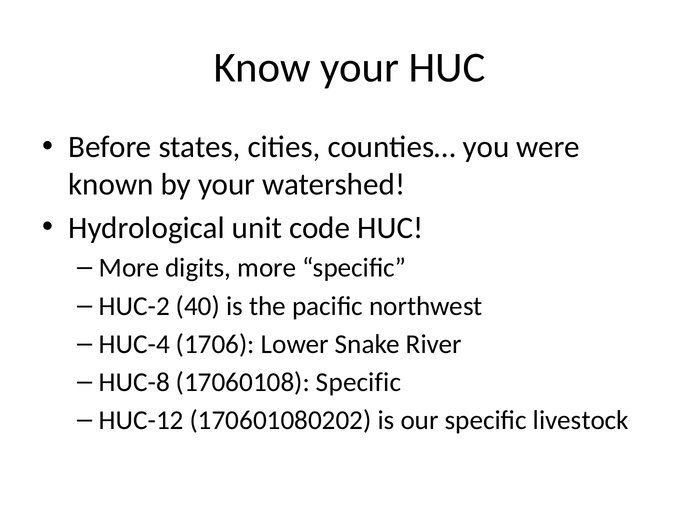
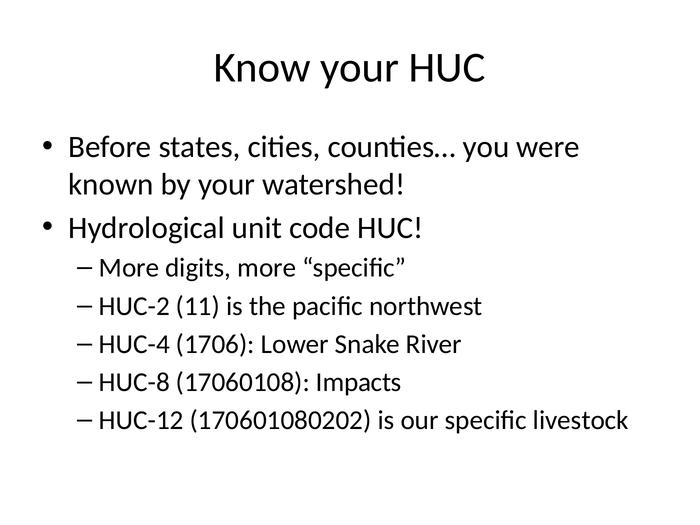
40: 40 -> 11
17060108 Specific: Specific -> Impacts
